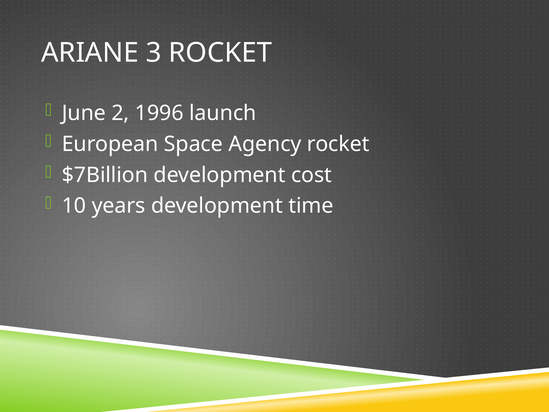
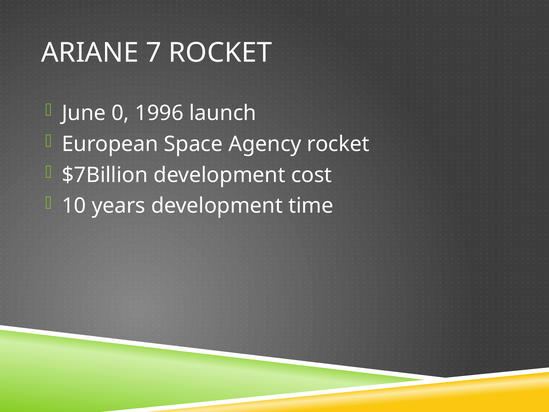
3: 3 -> 7
2: 2 -> 0
